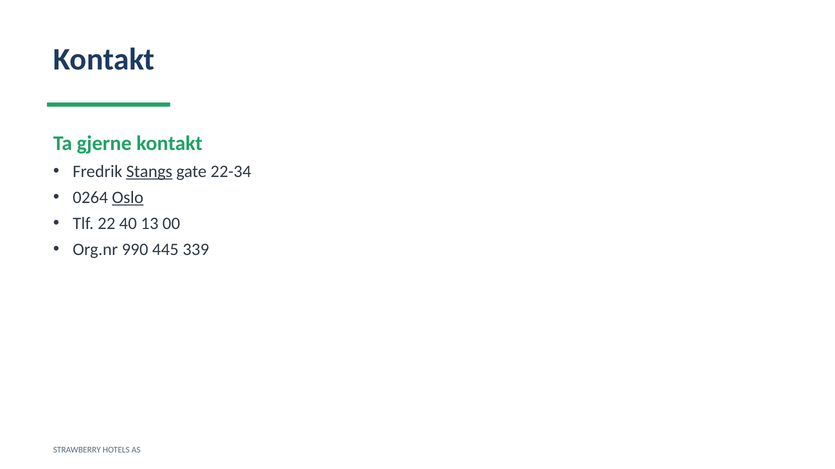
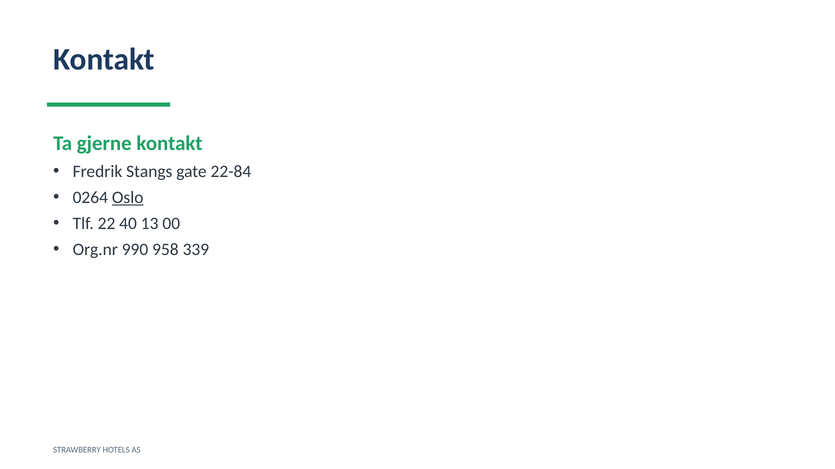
Stangs underline: present -> none
22-34: 22-34 -> 22-84
445: 445 -> 958
